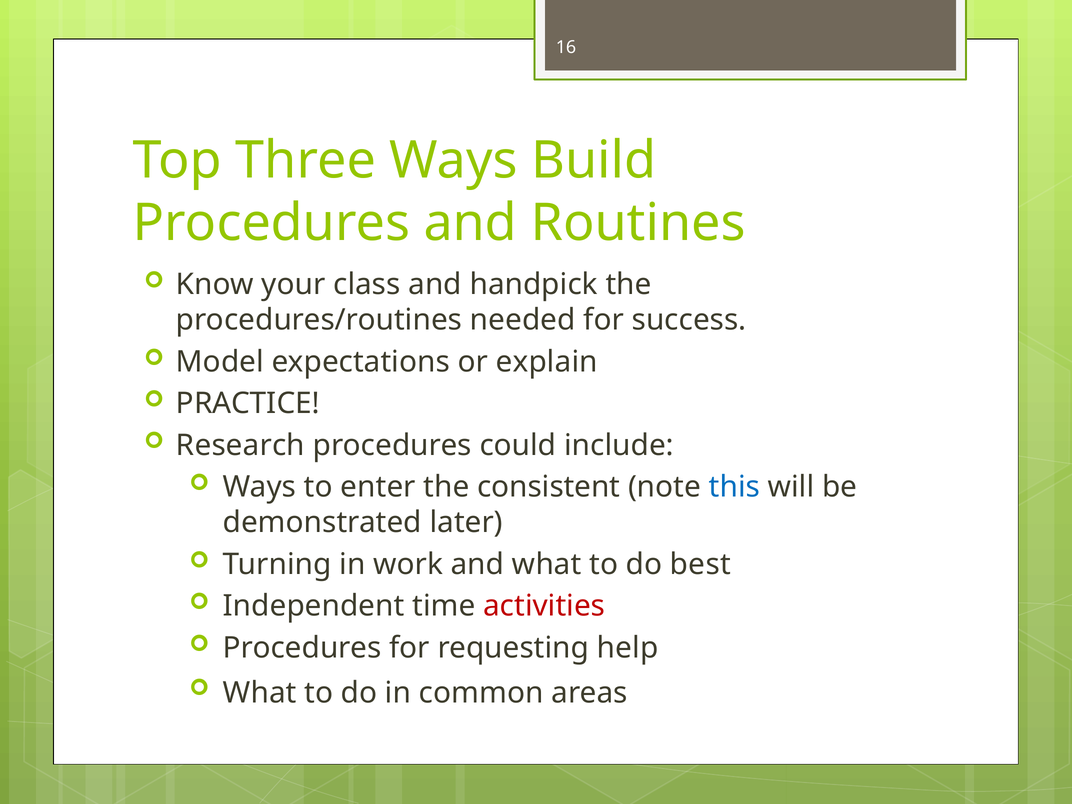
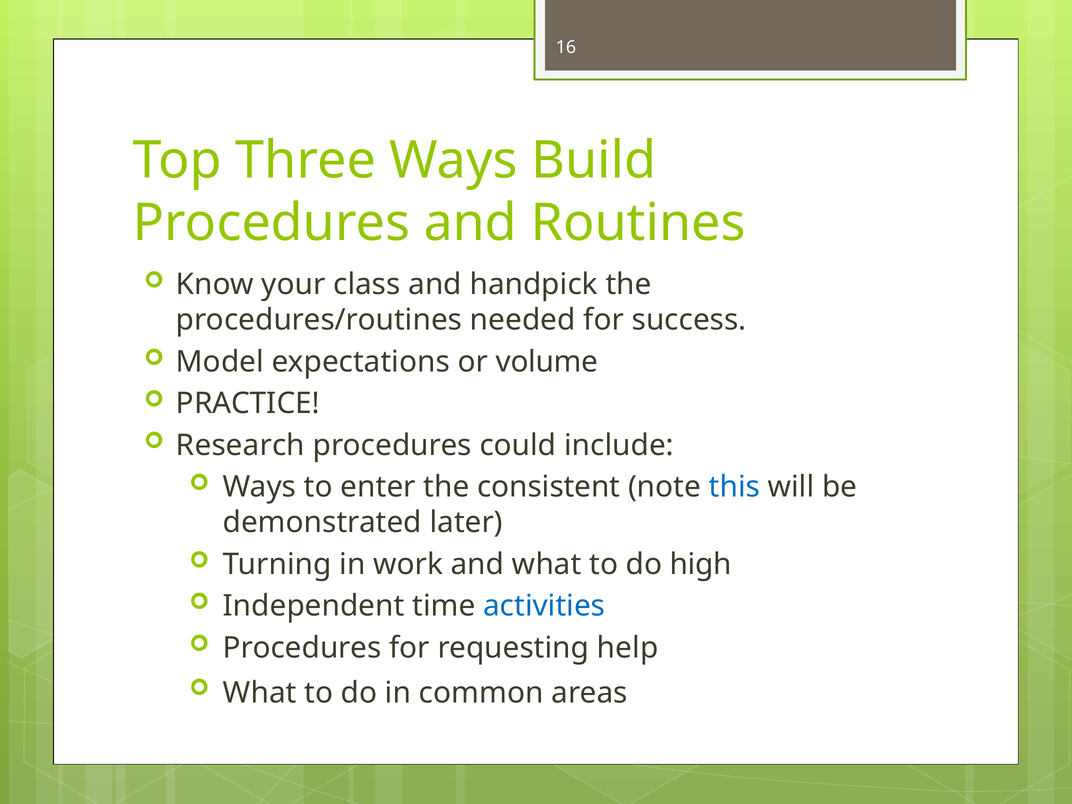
explain: explain -> volume
best: best -> high
activities colour: red -> blue
